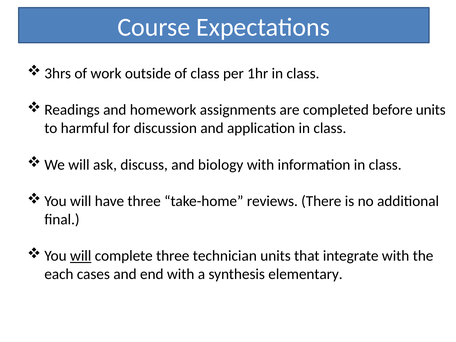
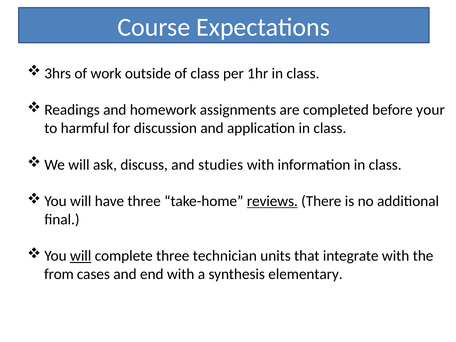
before units: units -> your
biology: biology -> studies
reviews underline: none -> present
each: each -> from
